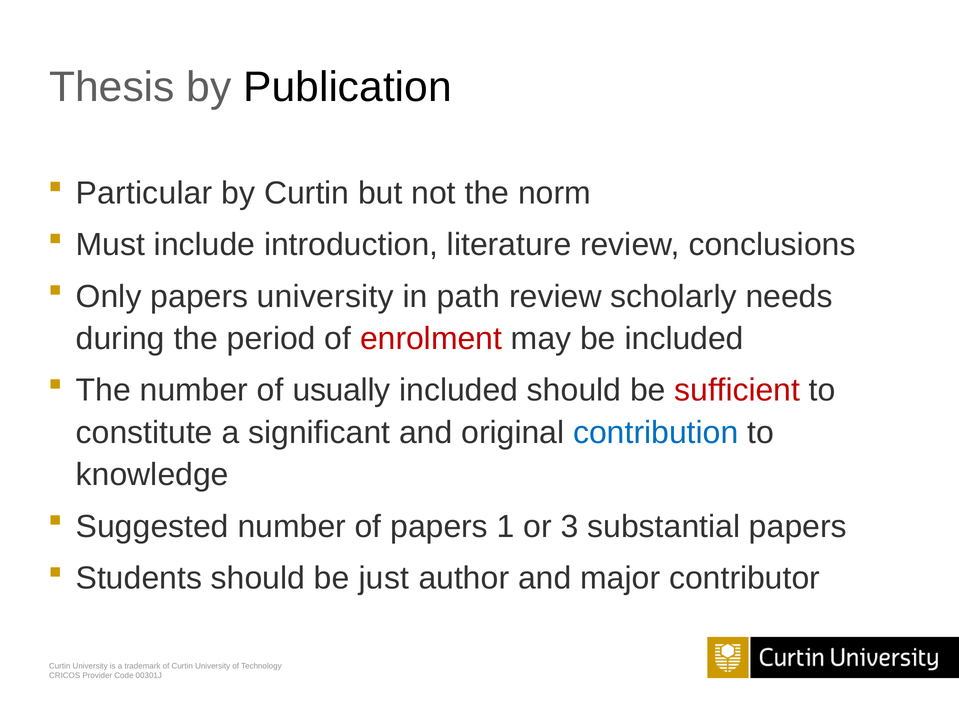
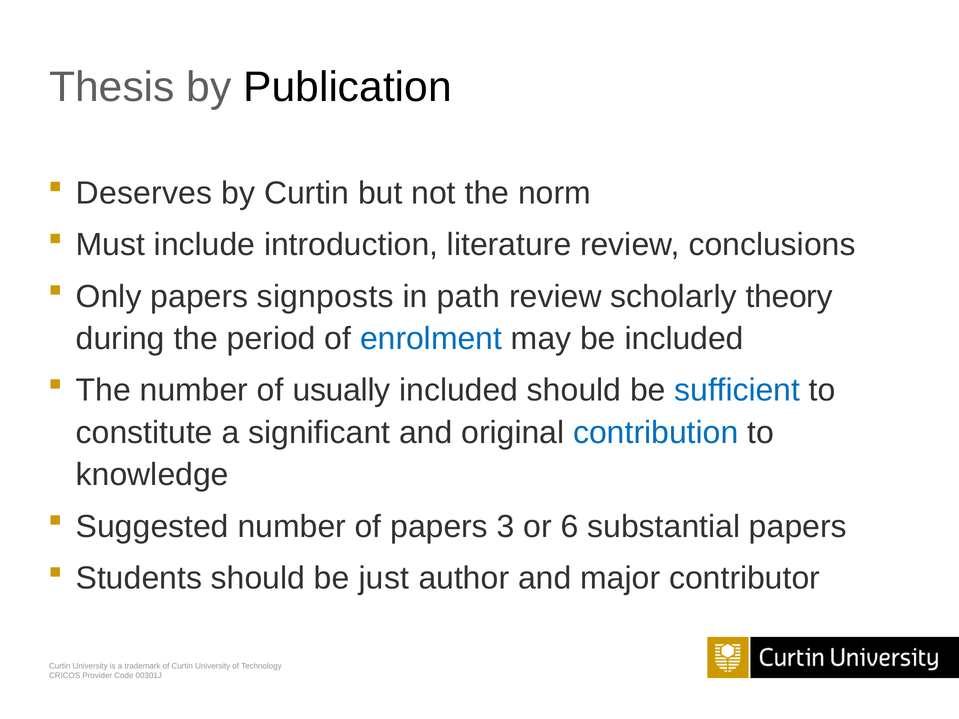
Particular: Particular -> Deserves
papers university: university -> signposts
needs: needs -> theory
enrolment colour: red -> blue
sufficient colour: red -> blue
1: 1 -> 3
3: 3 -> 6
